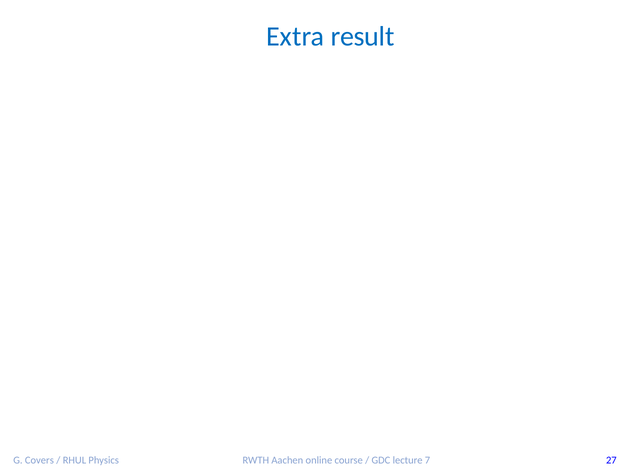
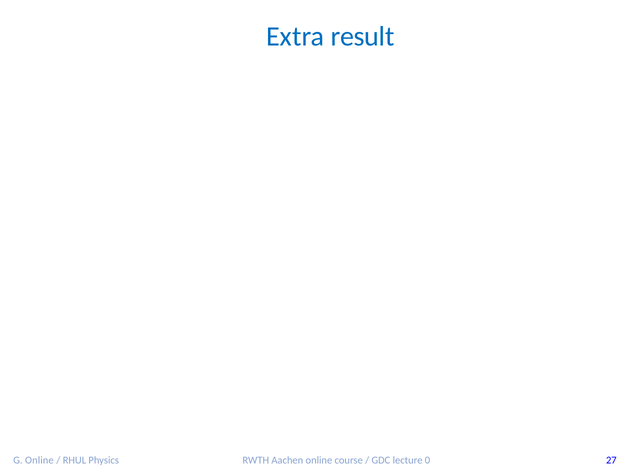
G Covers: Covers -> Online
7: 7 -> 0
